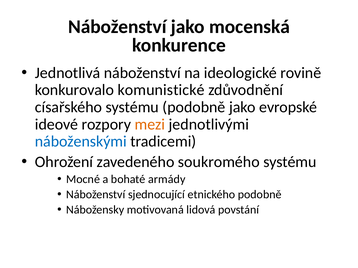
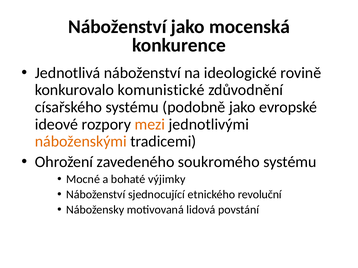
náboženskými colour: blue -> orange
armády: armády -> výjimky
etnického podobně: podobně -> revoluční
